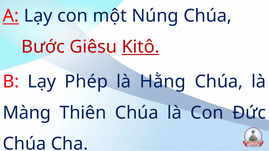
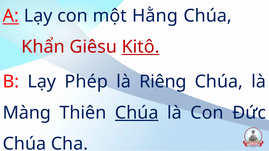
Núng: Núng -> Hằng
Bước: Bước -> Khẩn
Hằng: Hằng -> Riêng
Chúa at (137, 113) underline: none -> present
